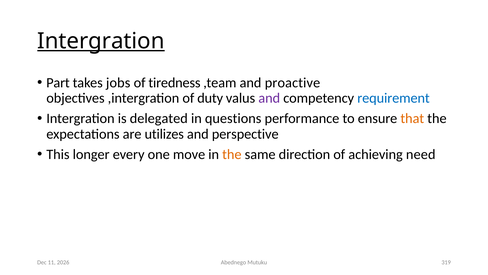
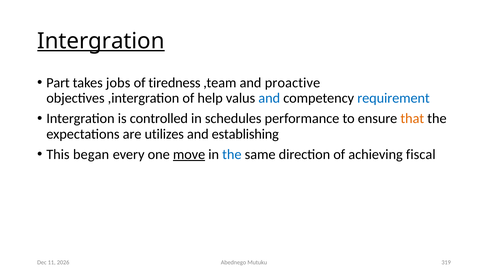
duty: duty -> help
and at (269, 98) colour: purple -> blue
delegated: delegated -> controlled
questions: questions -> schedules
perspective: perspective -> establishing
longer: longer -> began
move underline: none -> present
the at (232, 154) colour: orange -> blue
need: need -> fiscal
